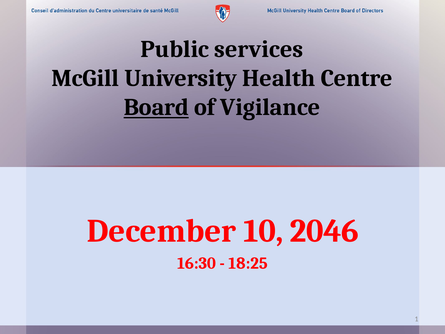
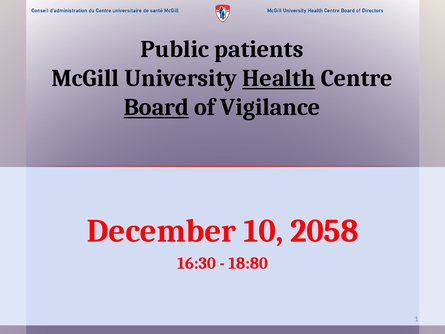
services: services -> patients
Health underline: none -> present
2046: 2046 -> 2058
18:25: 18:25 -> 18:80
